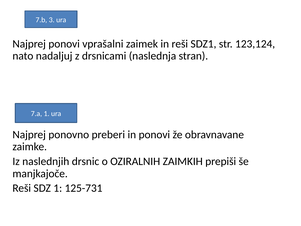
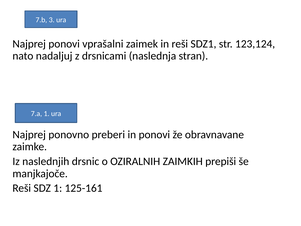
125-731: 125-731 -> 125-161
